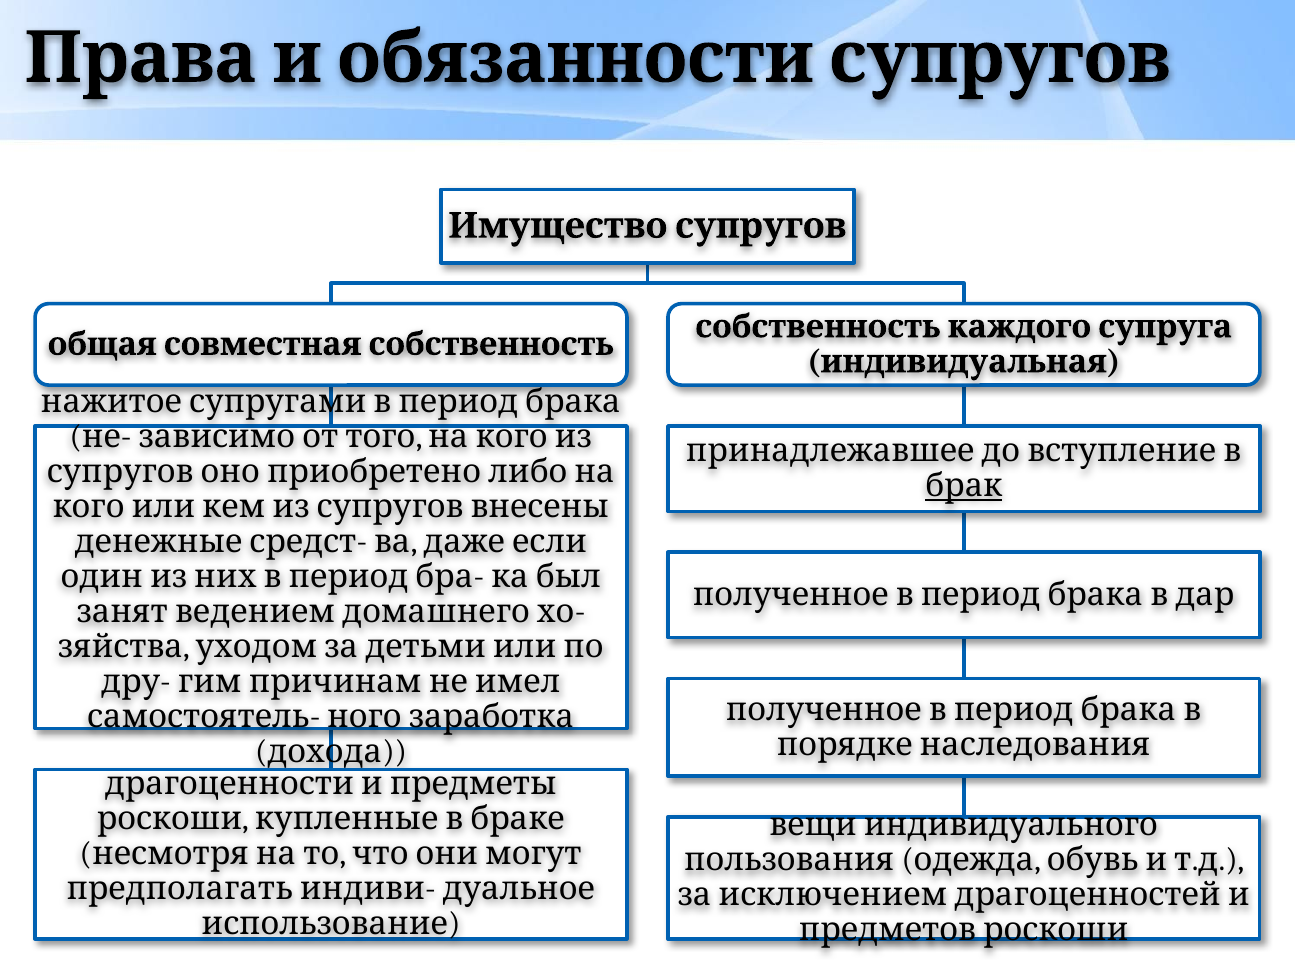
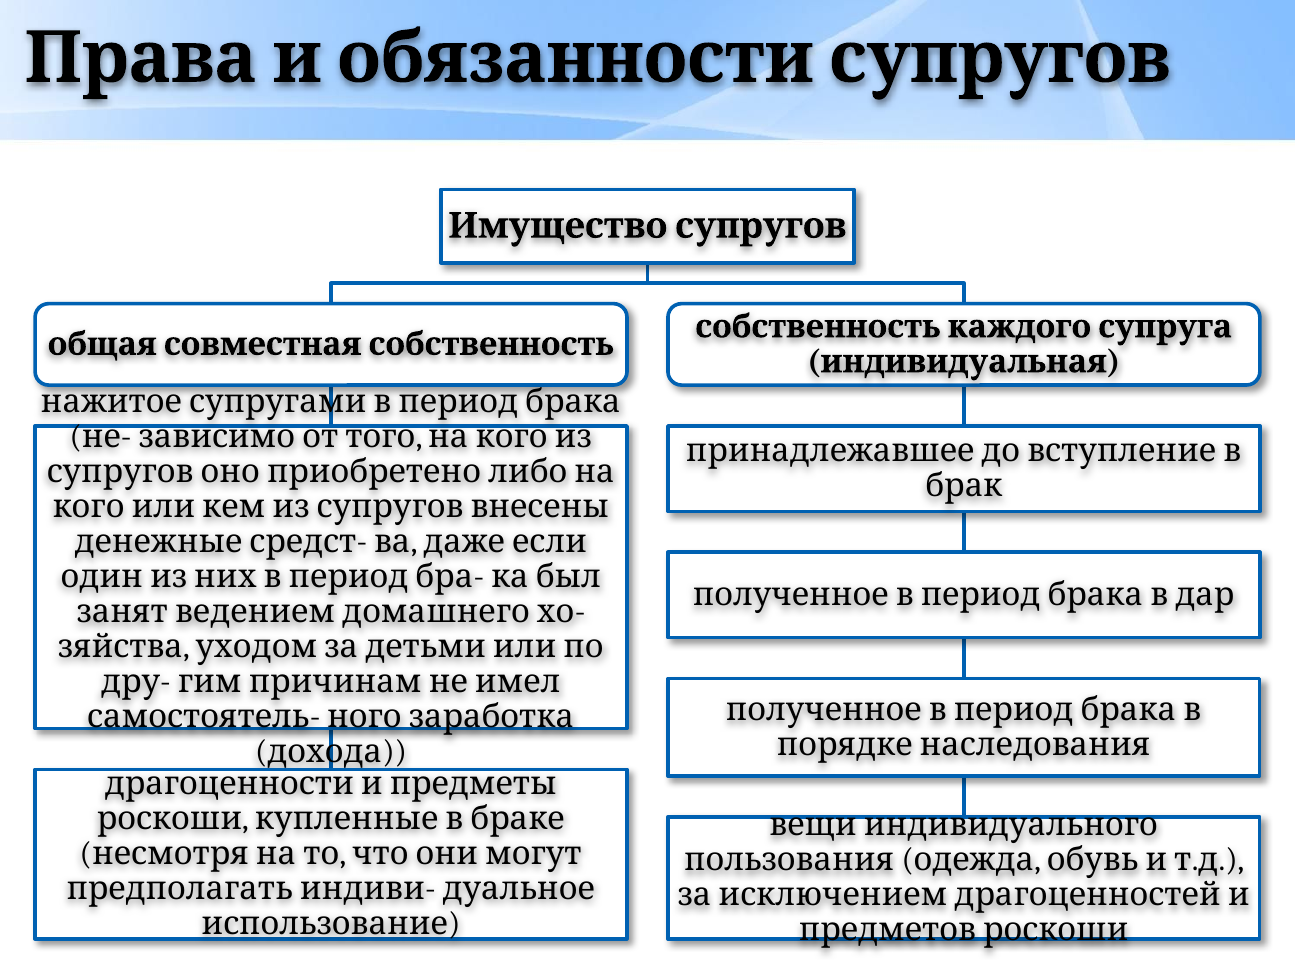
брак underline: present -> none
